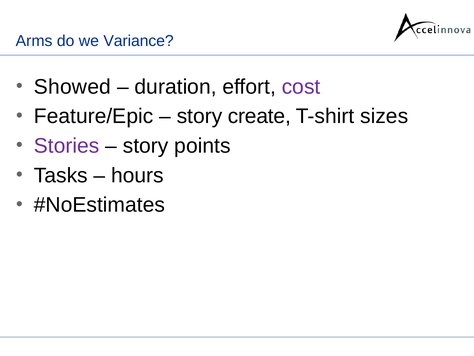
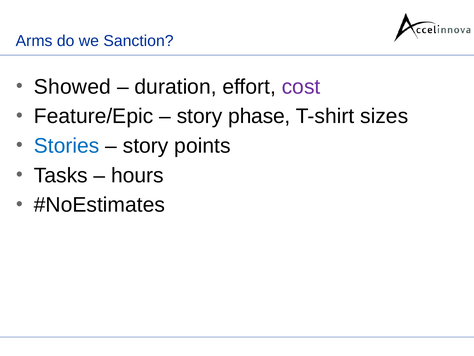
Variance: Variance -> Sanction
create: create -> phase
Stories colour: purple -> blue
